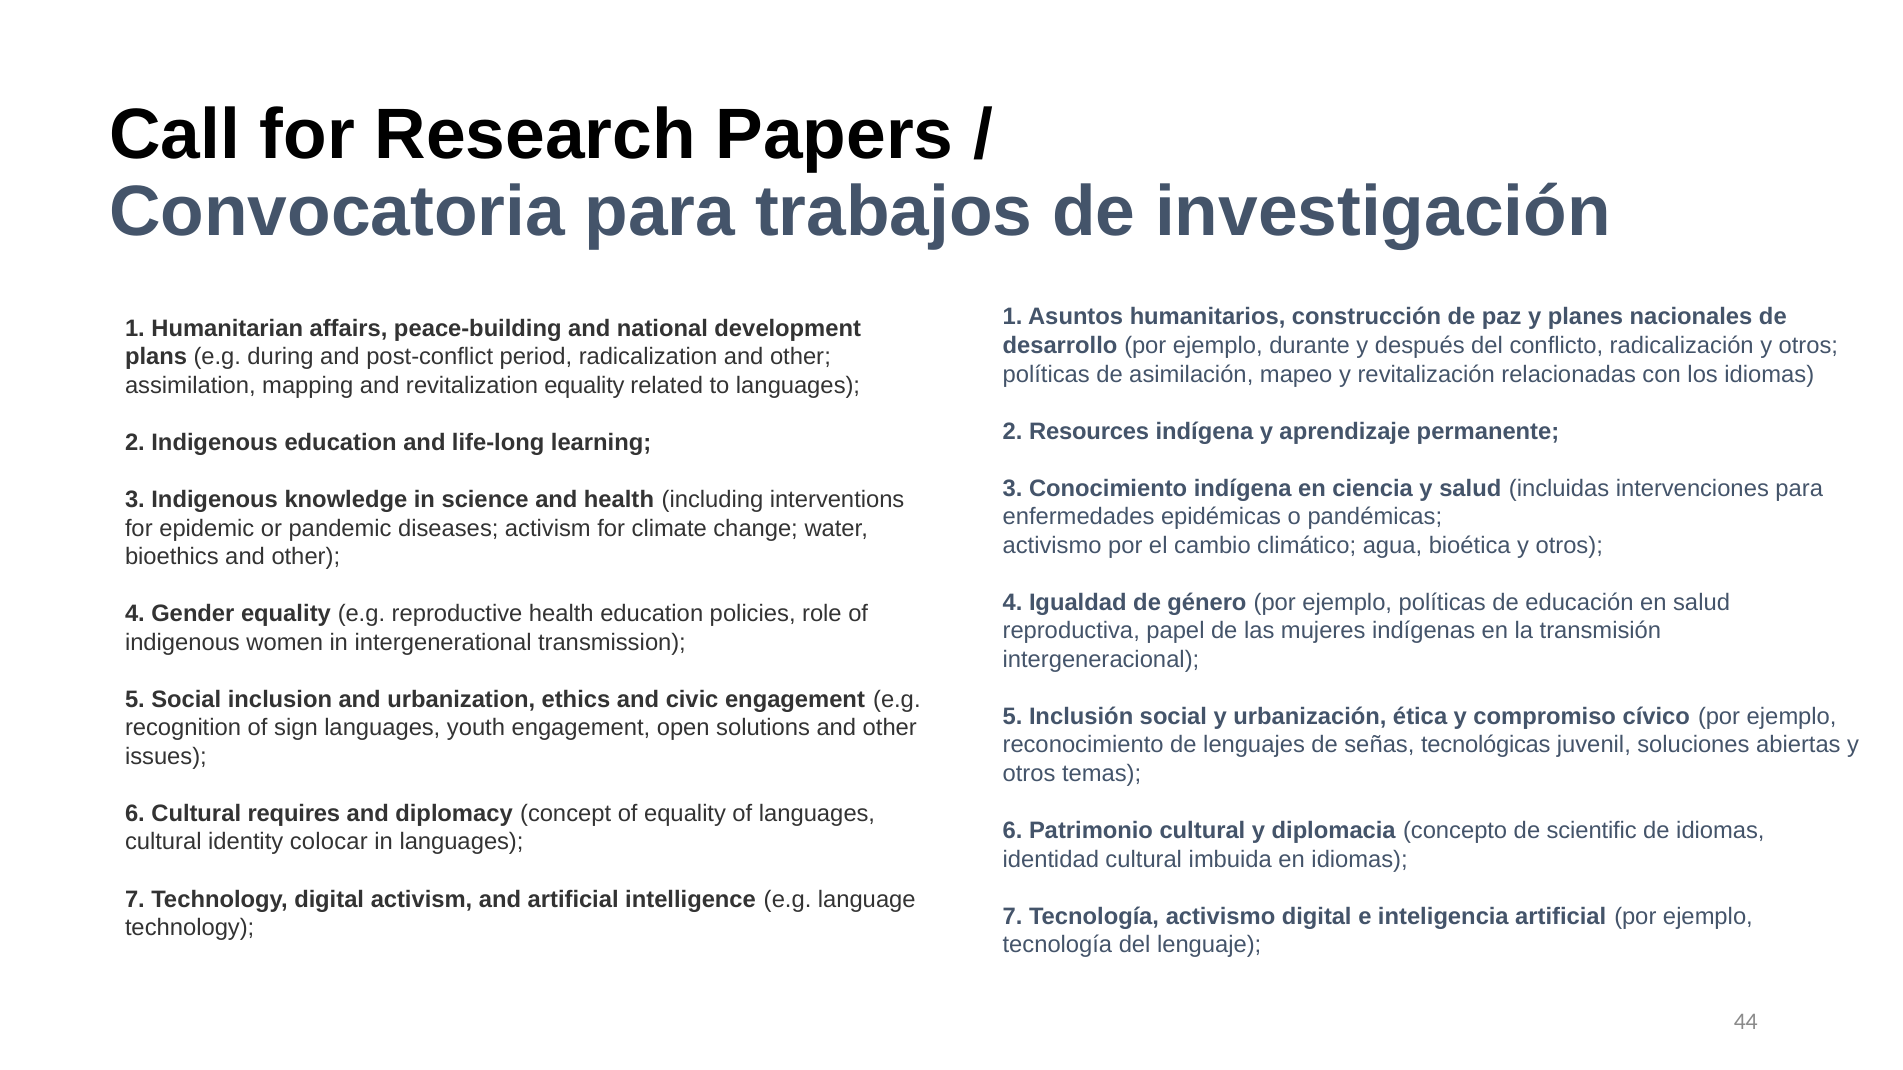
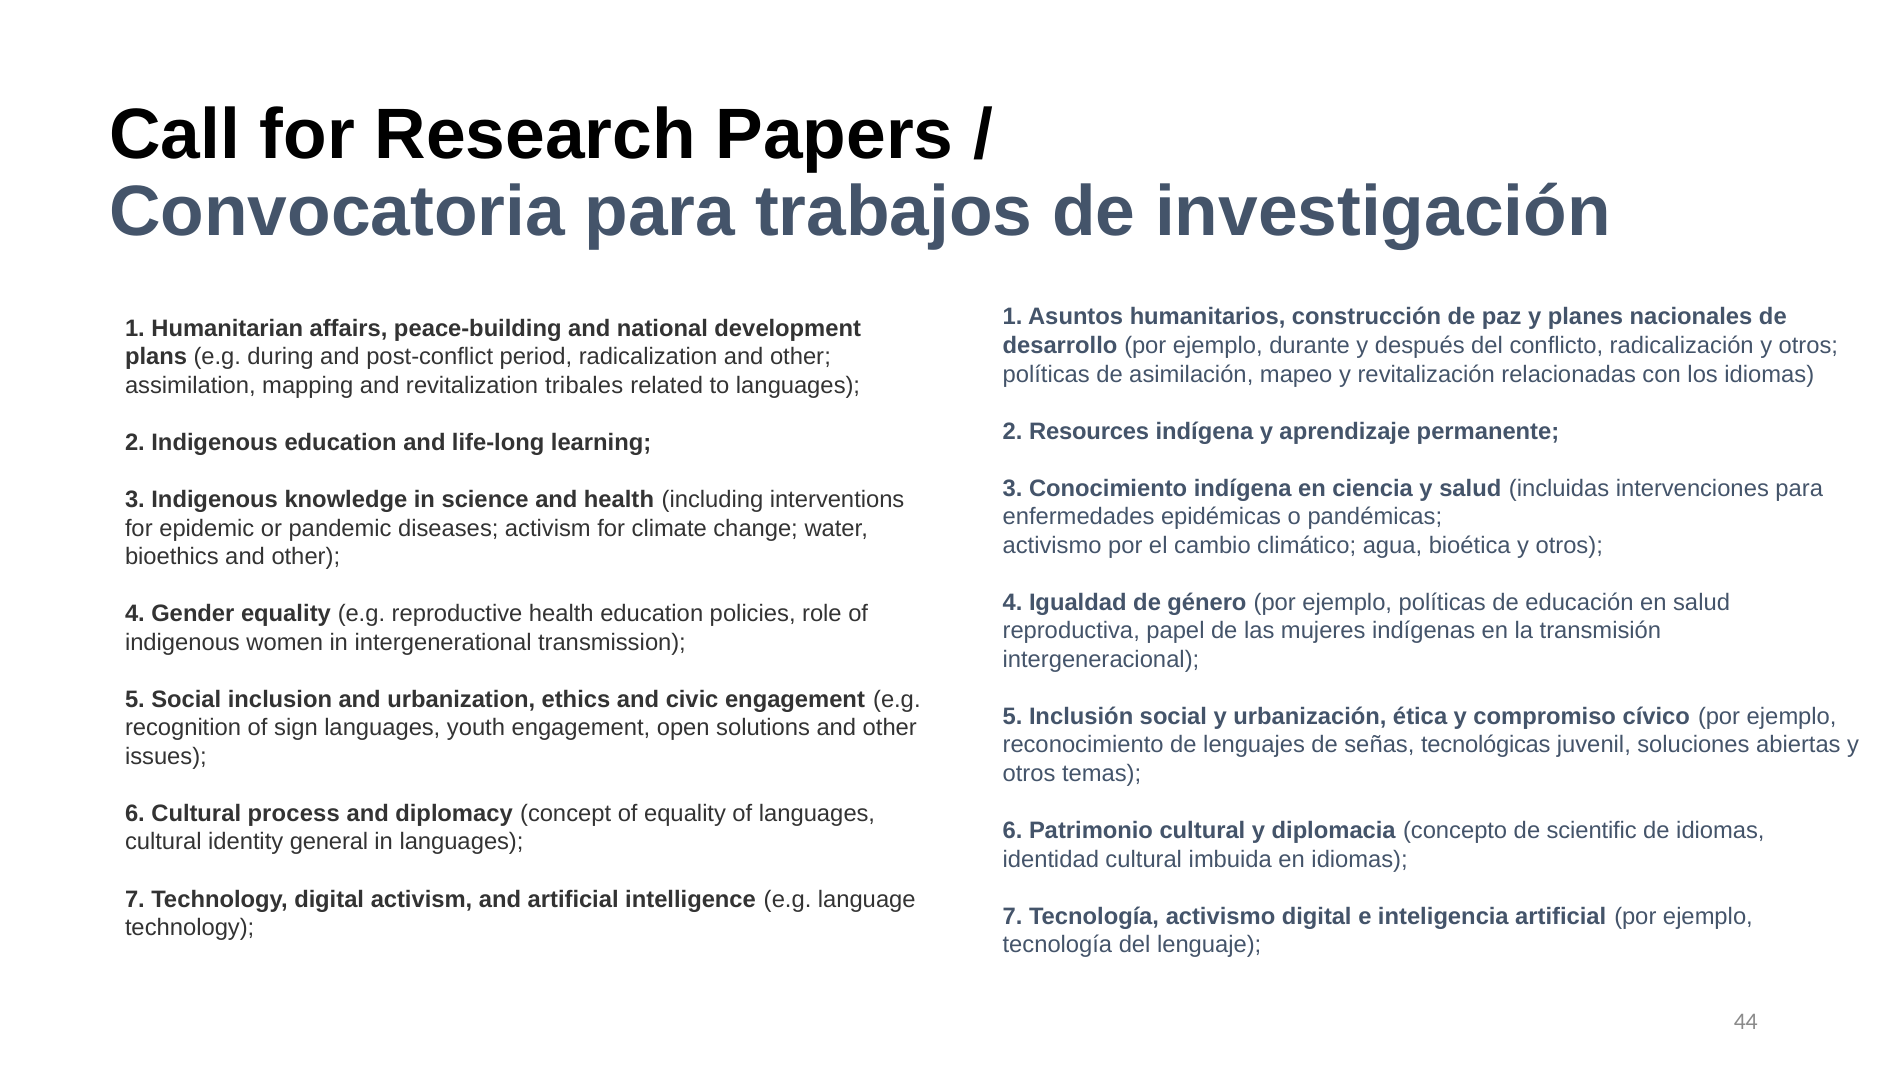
revitalization equality: equality -> tribales
requires: requires -> process
colocar: colocar -> general
